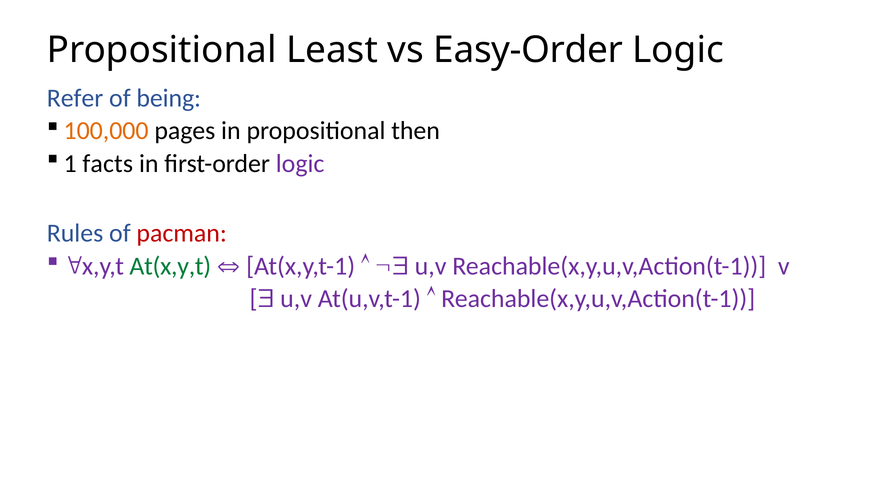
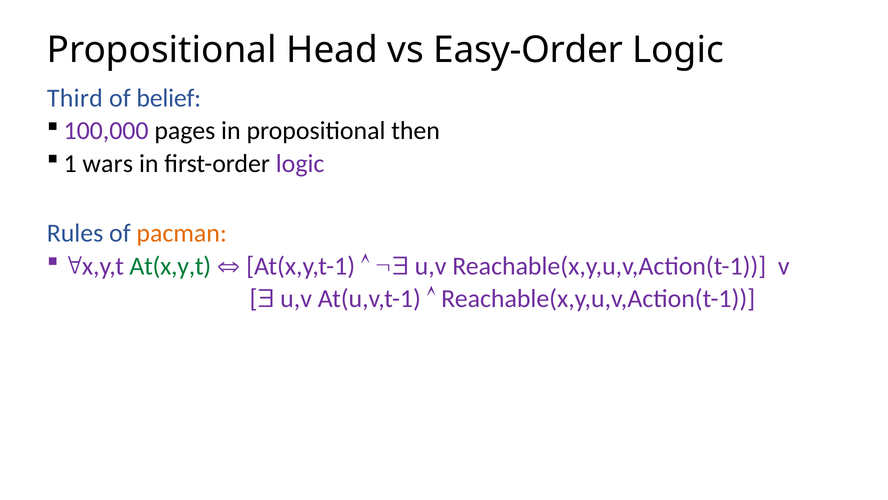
Least: Least -> Head
Refer: Refer -> Third
being: being -> belief
100,000 colour: orange -> purple
facts: facts -> wars
pacman colour: red -> orange
